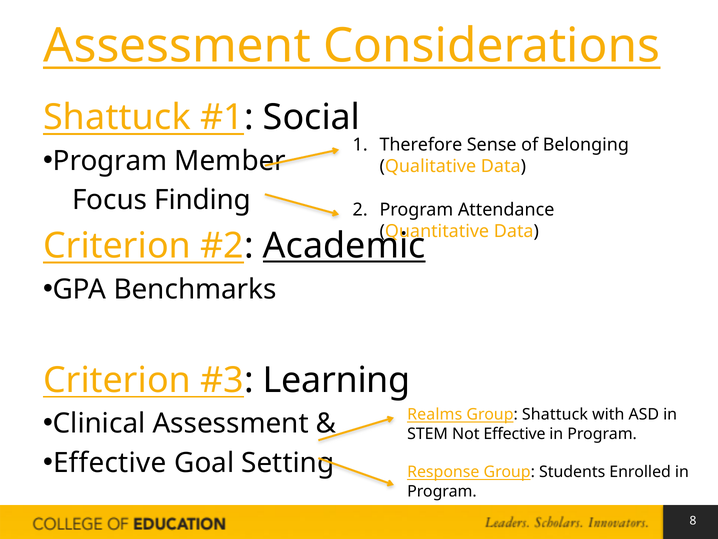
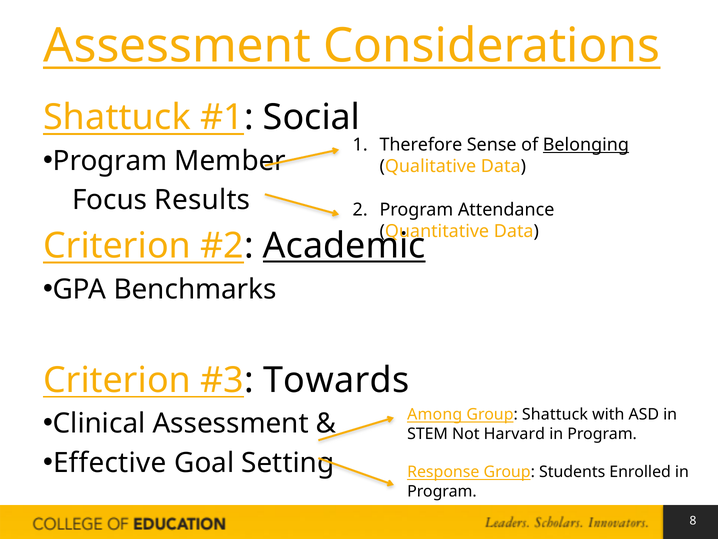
Belonging underline: none -> present
Finding: Finding -> Results
Learning: Learning -> Towards
Realms: Realms -> Among
Not Effective: Effective -> Harvard
